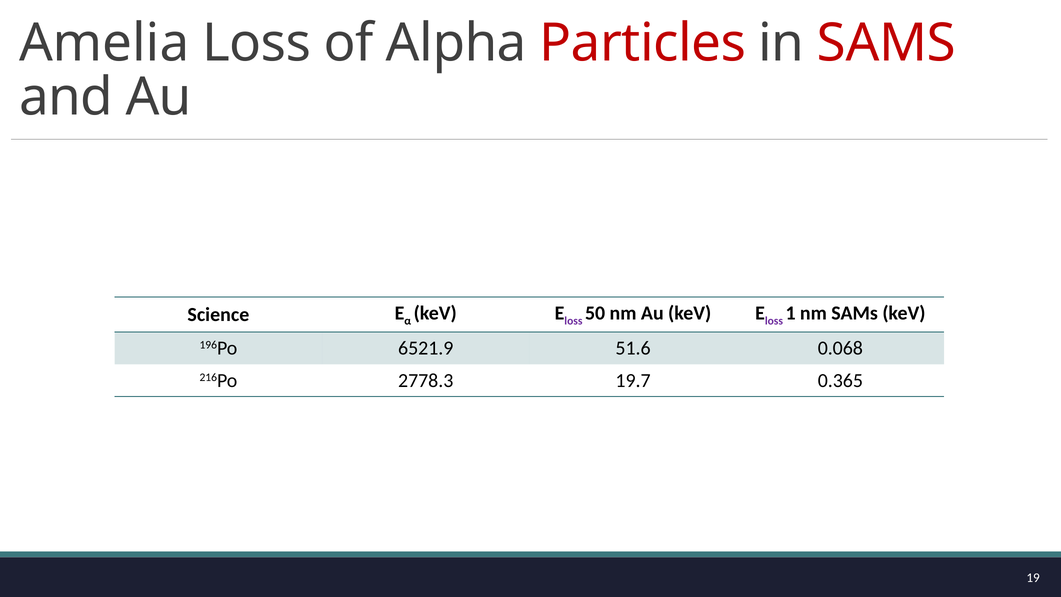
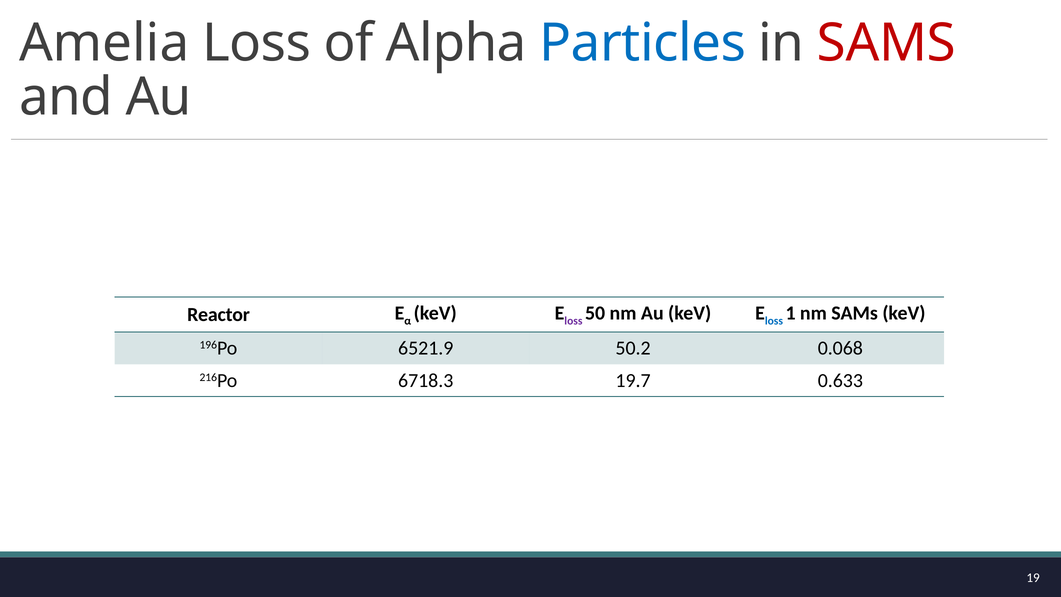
Particles colour: red -> blue
Science: Science -> Reactor
loss at (774, 321) colour: purple -> blue
51.6: 51.6 -> 50.2
2778.3: 2778.3 -> 6718.3
0.365: 0.365 -> 0.633
